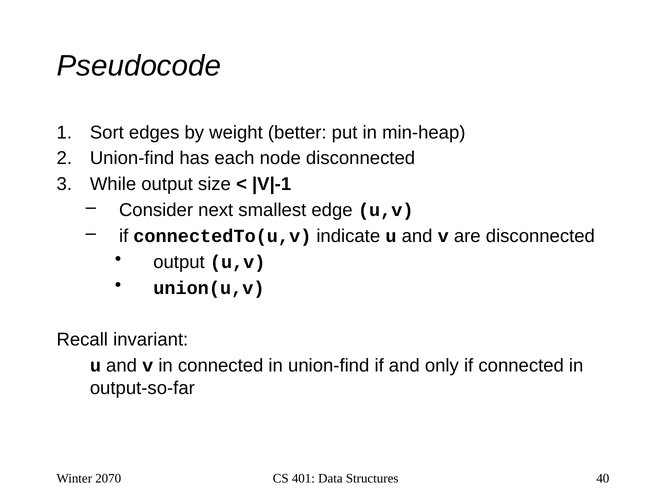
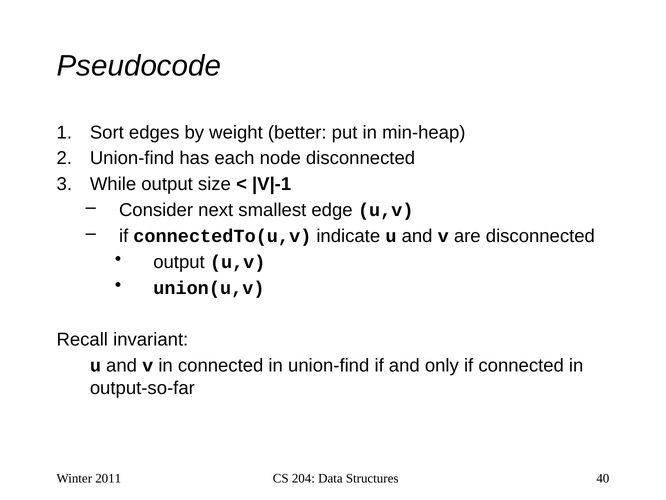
2070: 2070 -> 2011
401: 401 -> 204
